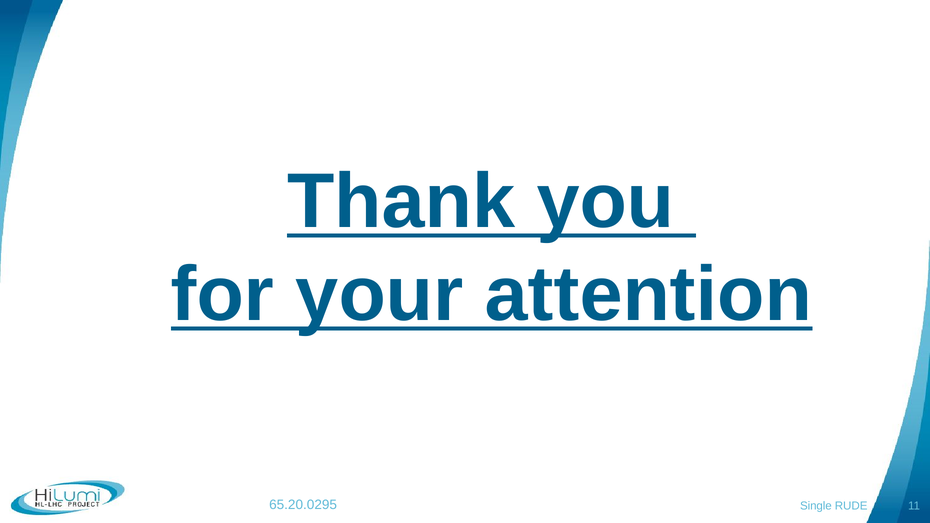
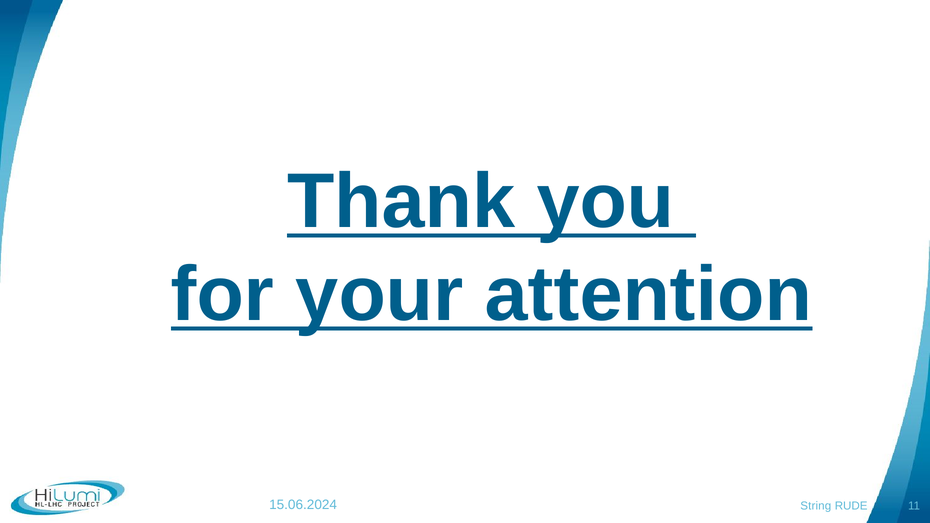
65.20.0295: 65.20.0295 -> 15.06.2024
Single: Single -> String
